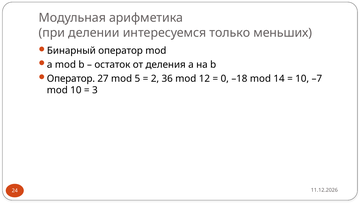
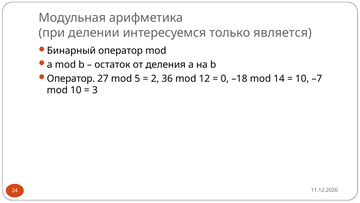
меньших: меньших -> является
